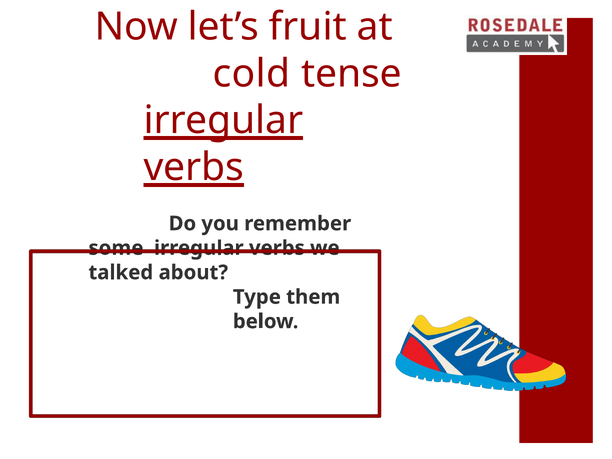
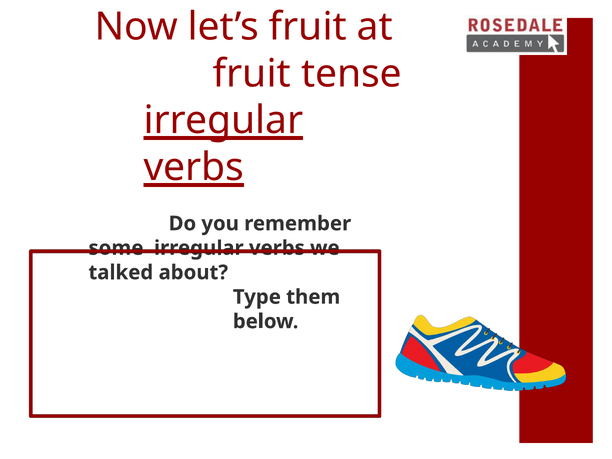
cold at (252, 74): cold -> fruit
